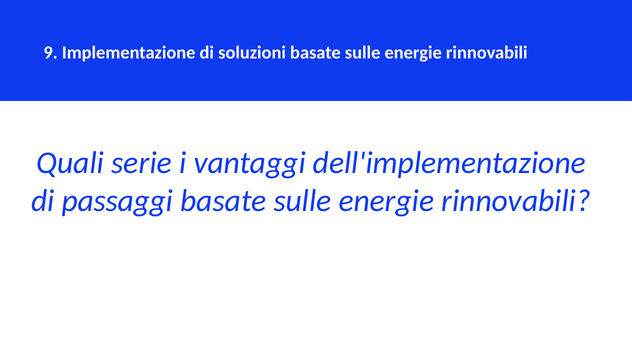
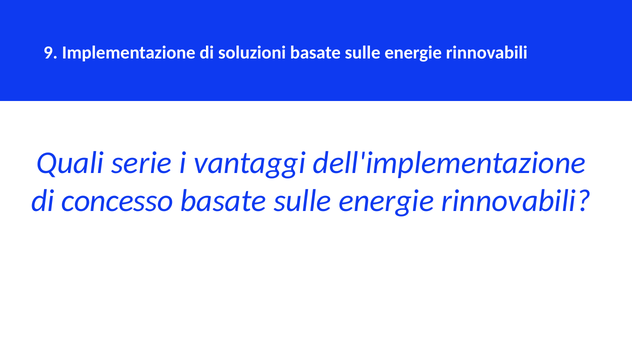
passaggi: passaggi -> concesso
